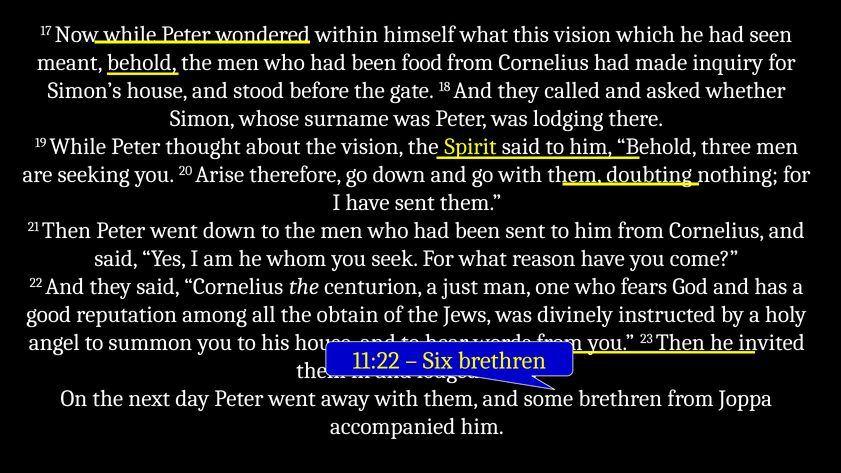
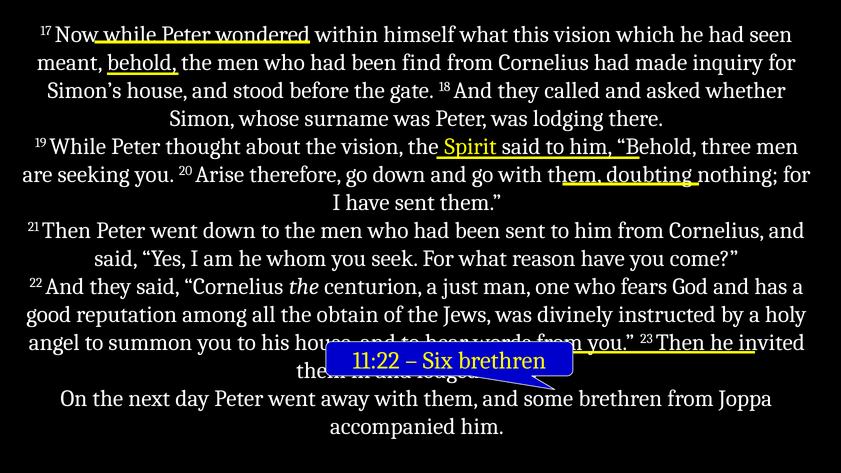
food: food -> find
